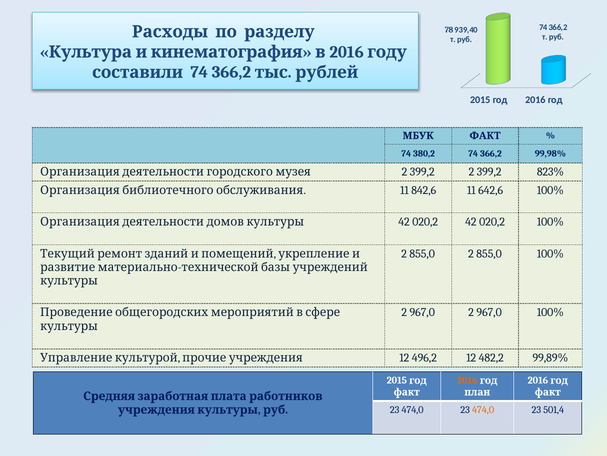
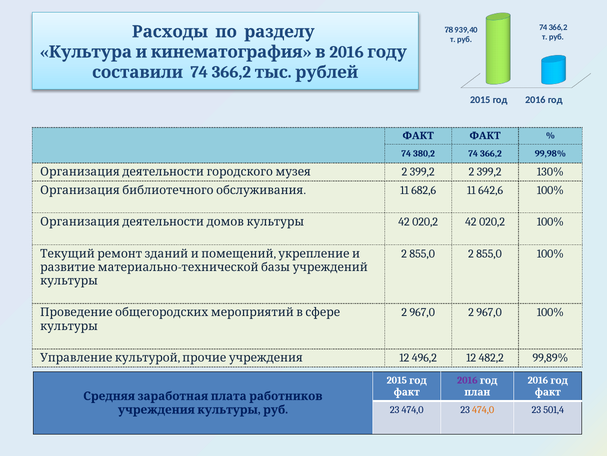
МБУК at (418, 136): МБУК -> ФАКТ
823%: 823% -> 130%
842,6: 842,6 -> 682,6
2016 at (467, 380) colour: orange -> purple
